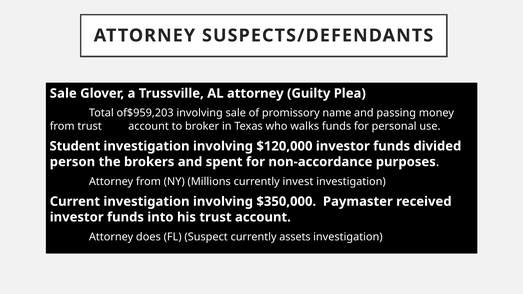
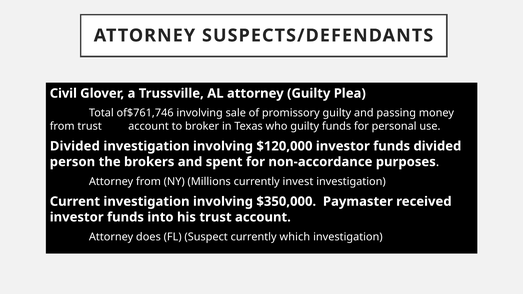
Sale at (63, 93): Sale -> Civil
of$959,203: of$959,203 -> of$761,746
promissory name: name -> guilty
who walks: walks -> guilty
Student at (75, 146): Student -> Divided
assets: assets -> which
